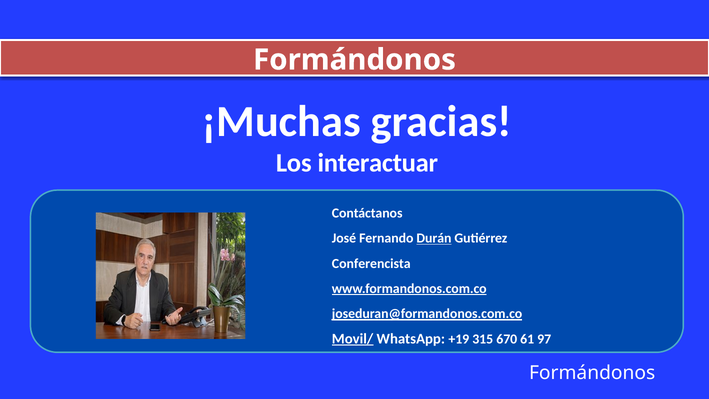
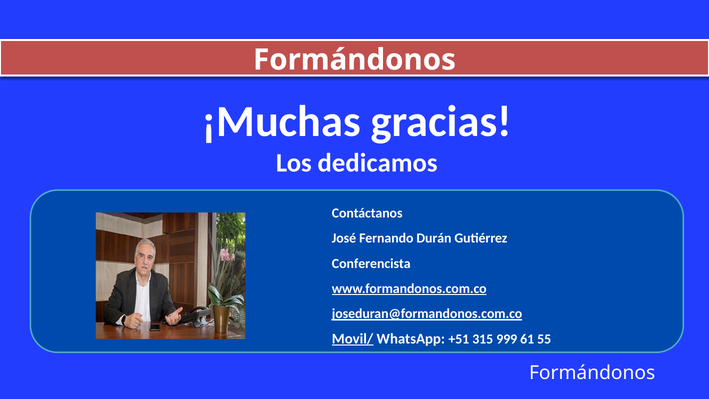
interactuar: interactuar -> dedicamos
Durán underline: present -> none
+19: +19 -> +51
670: 670 -> 999
97: 97 -> 55
